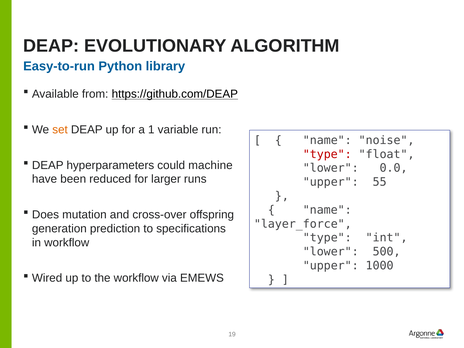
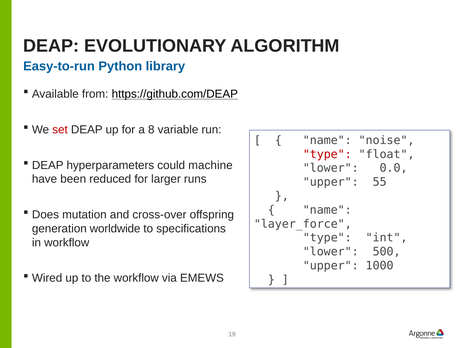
set colour: orange -> red
1: 1 -> 8
prediction: prediction -> worldwide
